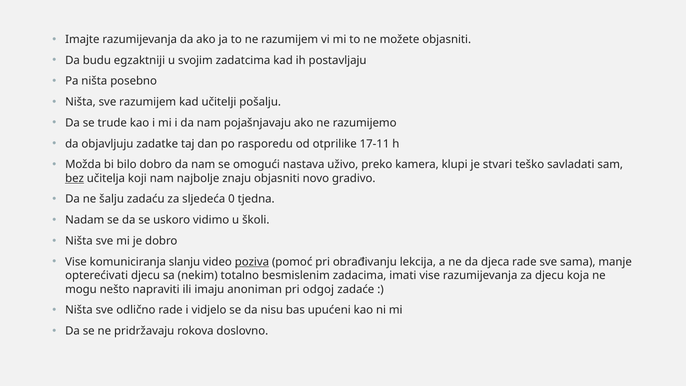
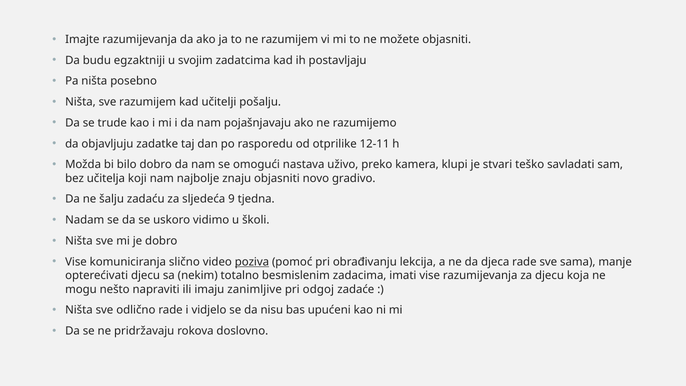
17-11: 17-11 -> 12-11
bez underline: present -> none
0: 0 -> 9
slanju: slanju -> slično
anoniman: anoniman -> zanimljive
